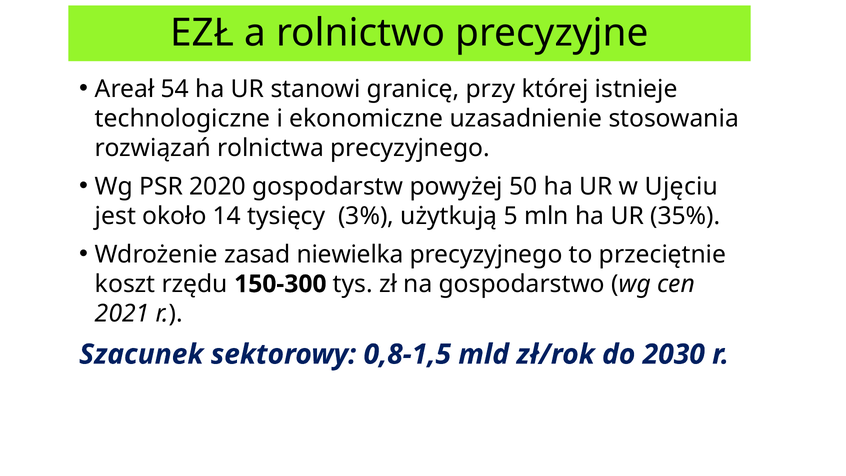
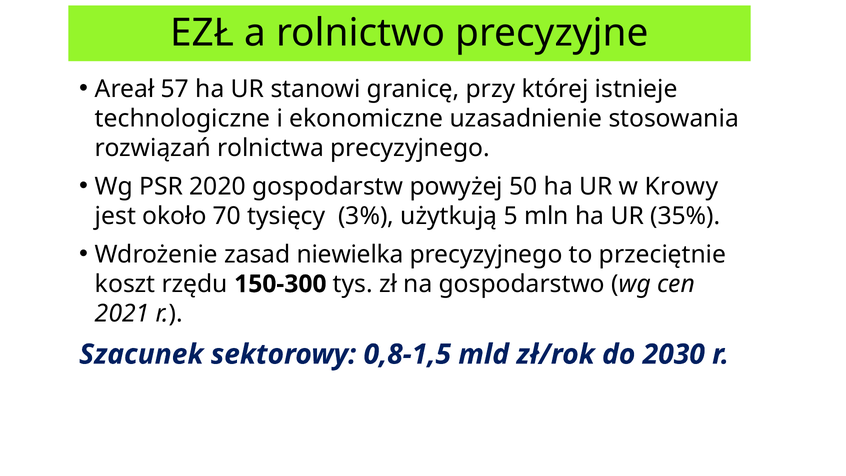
54: 54 -> 57
Ujęciu: Ujęciu -> Krowy
14: 14 -> 70
